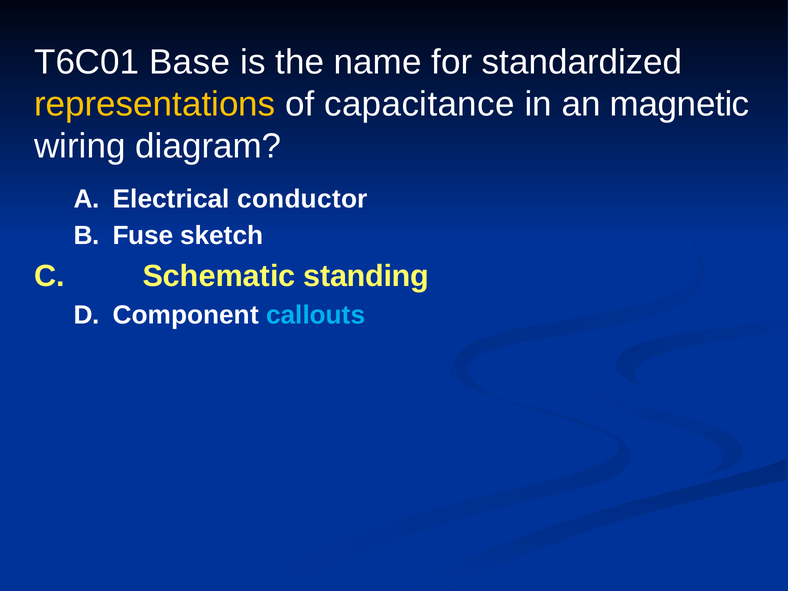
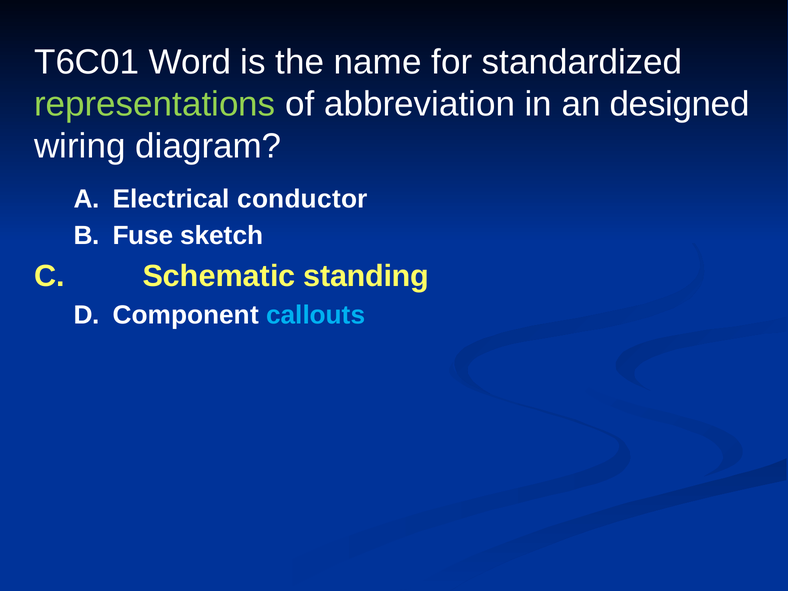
Base: Base -> Word
representations colour: yellow -> light green
capacitance: capacitance -> abbreviation
magnetic: magnetic -> designed
